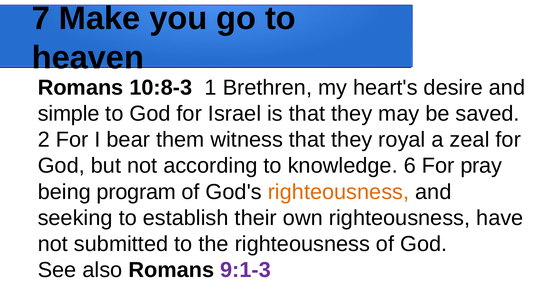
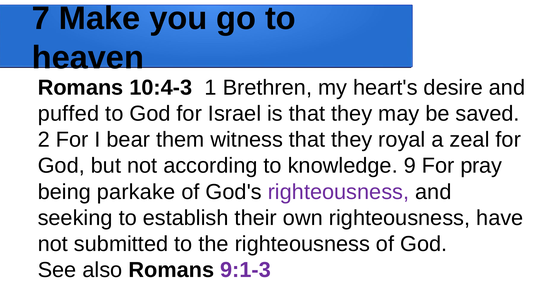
10:8-3: 10:8-3 -> 10:4-3
simple: simple -> puffed
6: 6 -> 9
program: program -> parkake
righteousness at (338, 192) colour: orange -> purple
